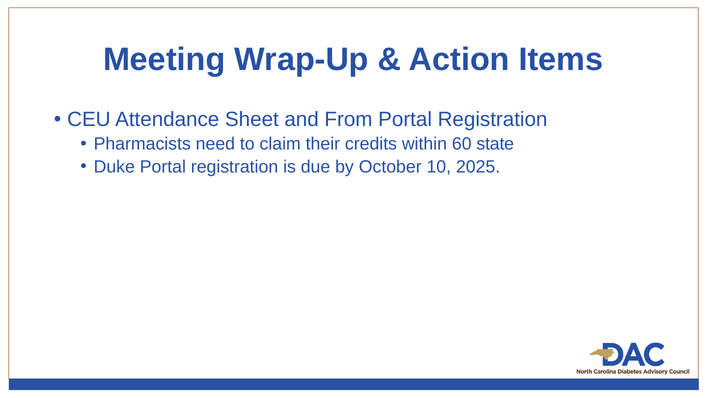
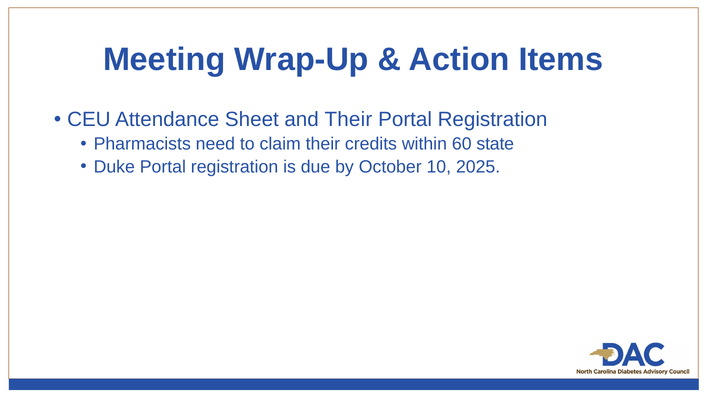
and From: From -> Their
